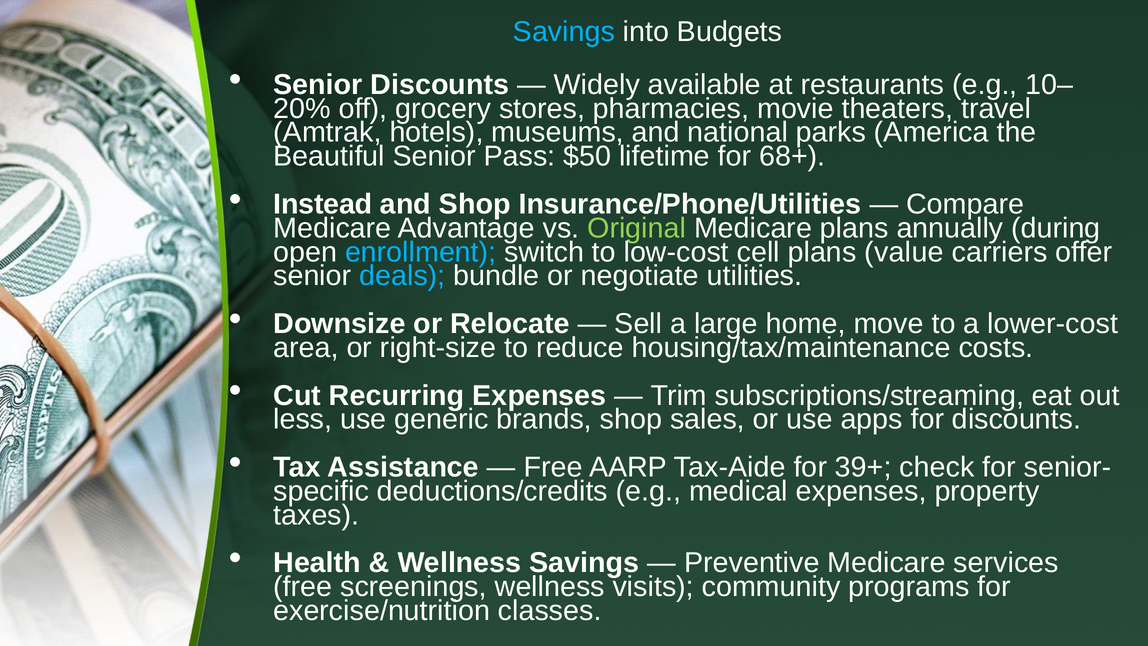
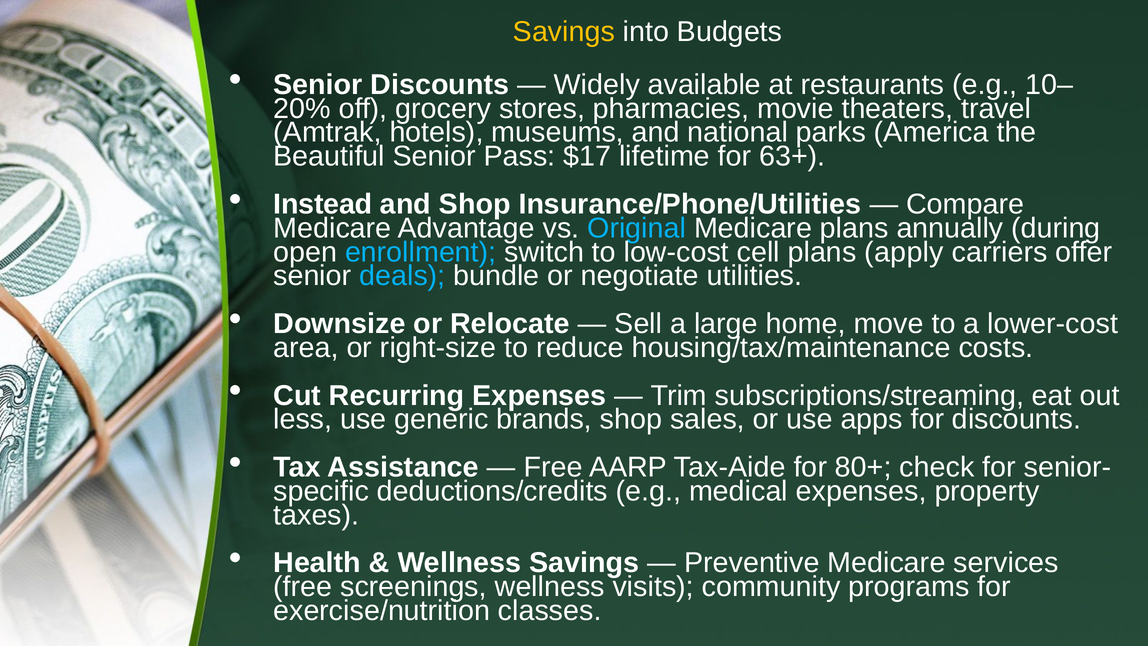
Savings at (564, 32) colour: light blue -> yellow
$50: $50 -> $17
68+: 68+ -> 63+
Original colour: light green -> light blue
value: value -> apply
39+: 39+ -> 80+
